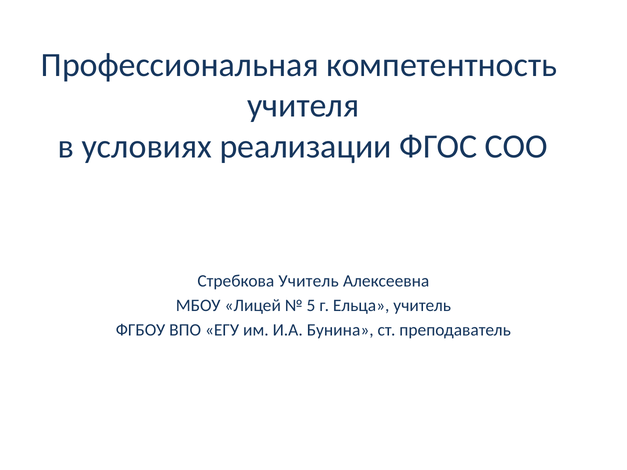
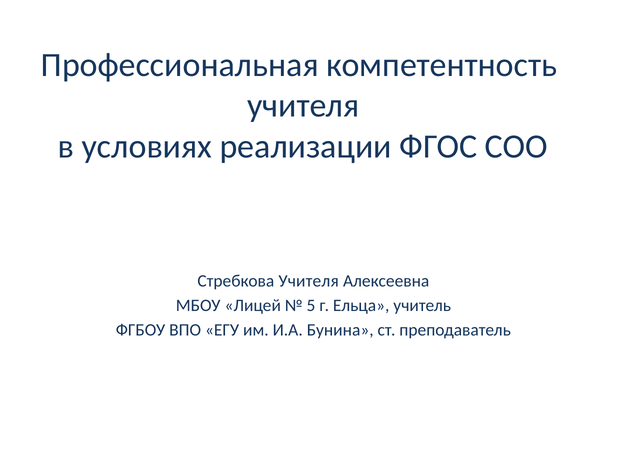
Стребкова Учитель: Учитель -> Учителя
